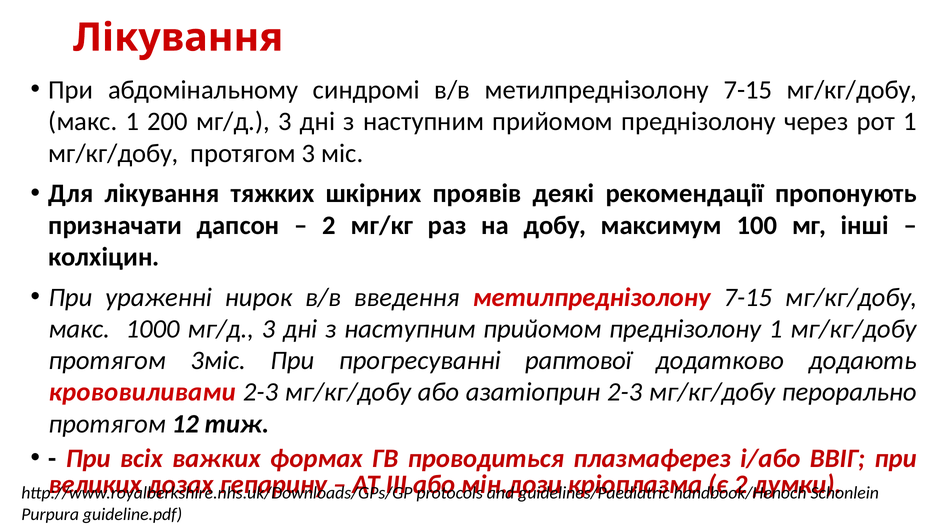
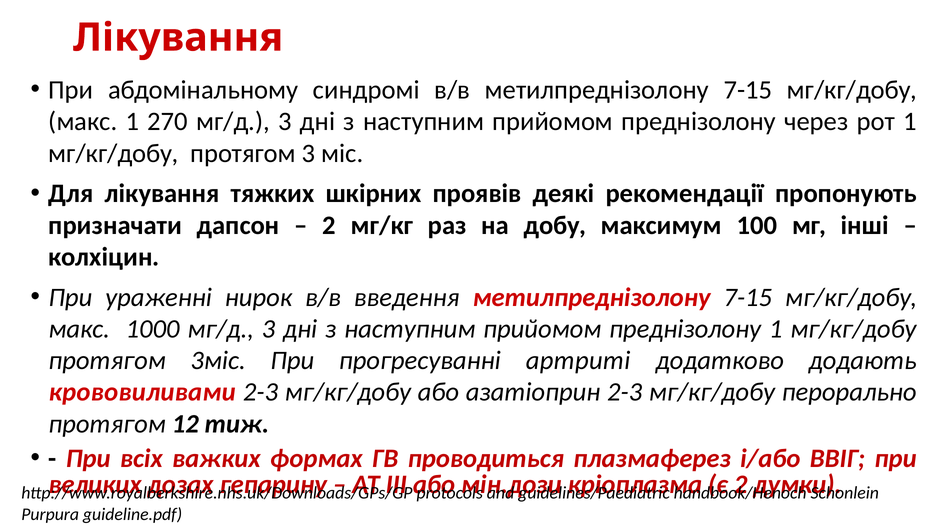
200: 200 -> 270
раптової: раптової -> артриті
